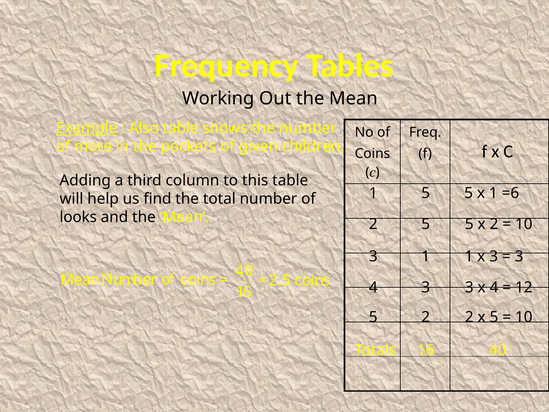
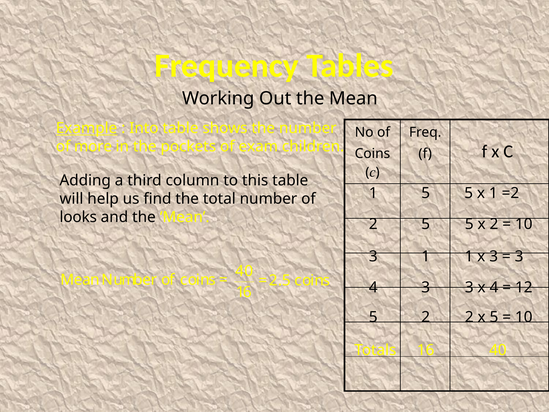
Also: Also -> Into
given: given -> exam
=6: =6 -> =2
